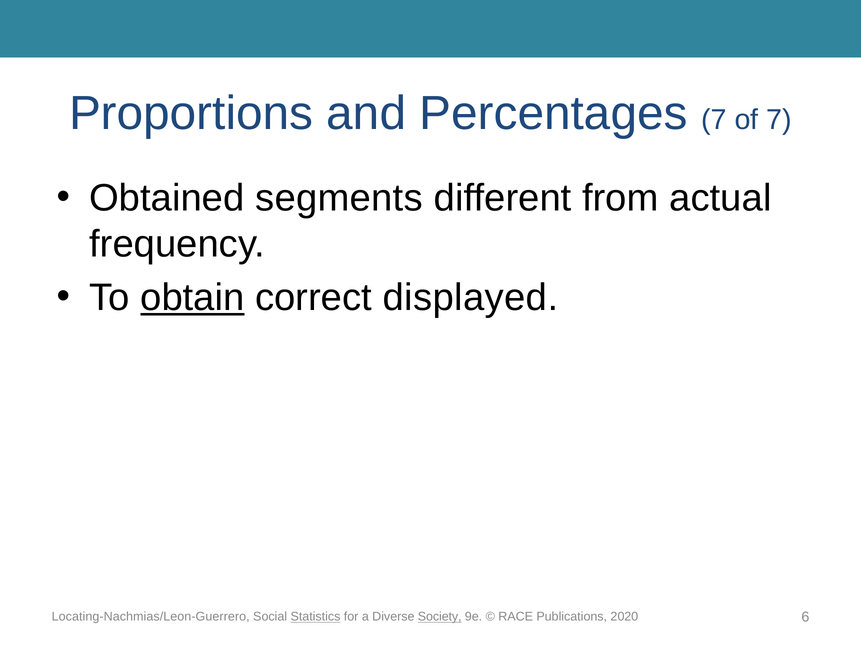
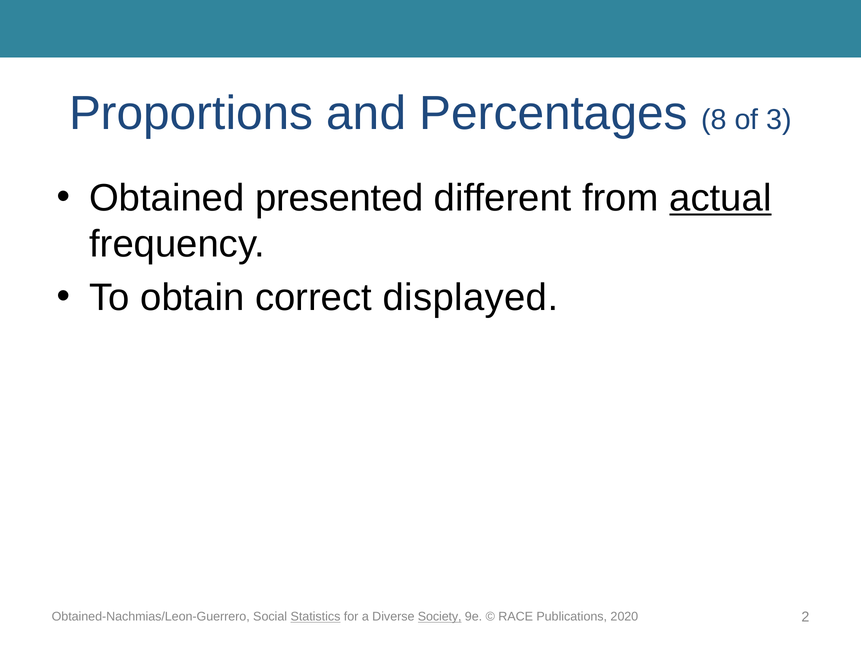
Percentages 7: 7 -> 8
of 7: 7 -> 3
segments: segments -> presented
actual underline: none -> present
obtain underline: present -> none
Locating-Nachmias/Leon-Guerrero: Locating-Nachmias/Leon-Guerrero -> Obtained-Nachmias/Leon-Guerrero
6: 6 -> 2
